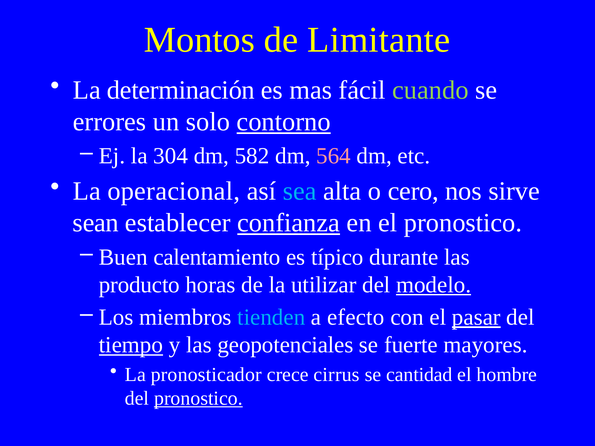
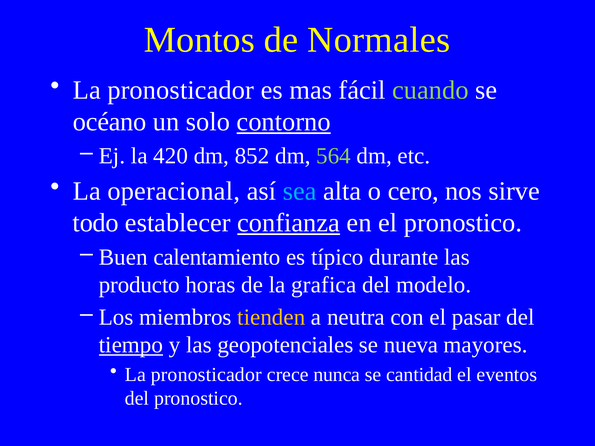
Limitante: Limitante -> Normales
determinación at (181, 90): determinación -> pronosticador
errores: errores -> océano
304: 304 -> 420
582: 582 -> 852
564 colour: pink -> light green
sean: sean -> todo
utilizar: utilizar -> grafica
modelo underline: present -> none
tienden colour: light blue -> yellow
efecto: efecto -> neutra
pasar underline: present -> none
fuerte: fuerte -> nueva
cirrus: cirrus -> nunca
hombre: hombre -> eventos
pronostico at (198, 399) underline: present -> none
